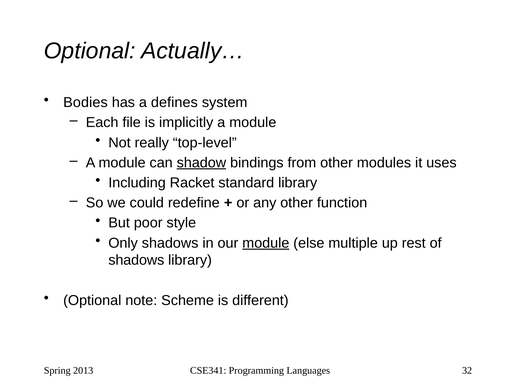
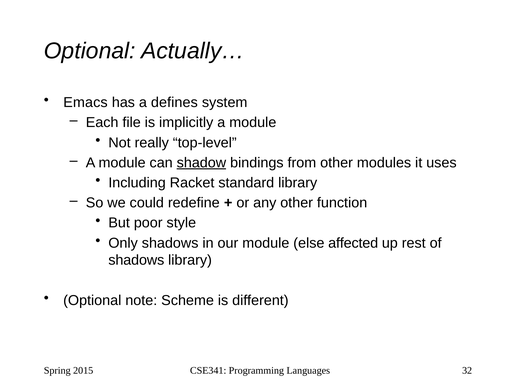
Bodies: Bodies -> Emacs
module at (266, 243) underline: present -> none
multiple: multiple -> affected
2013: 2013 -> 2015
